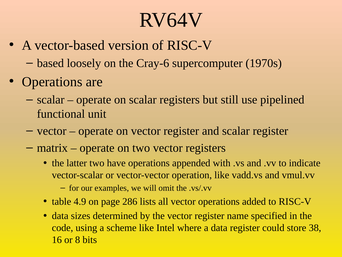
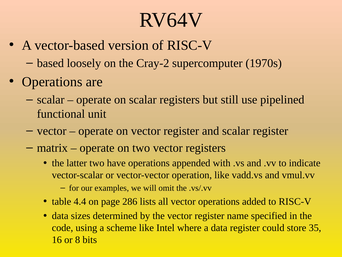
Cray-6: Cray-6 -> Cray-2
4.9: 4.9 -> 4.4
38: 38 -> 35
